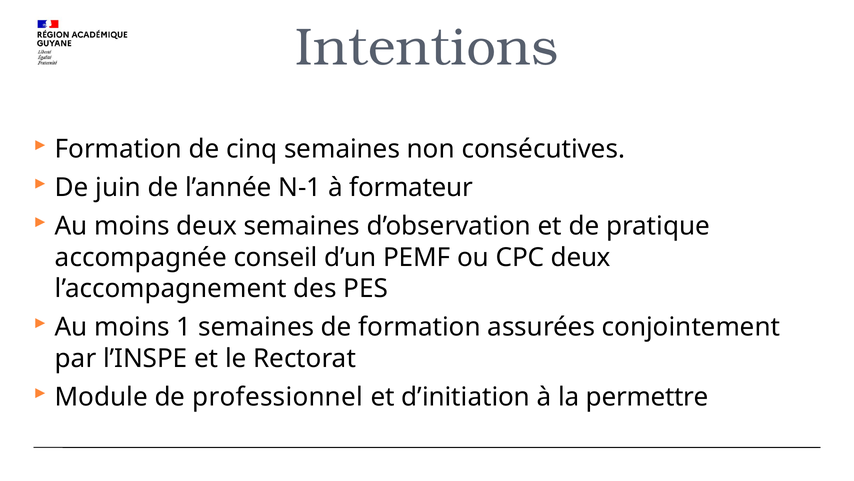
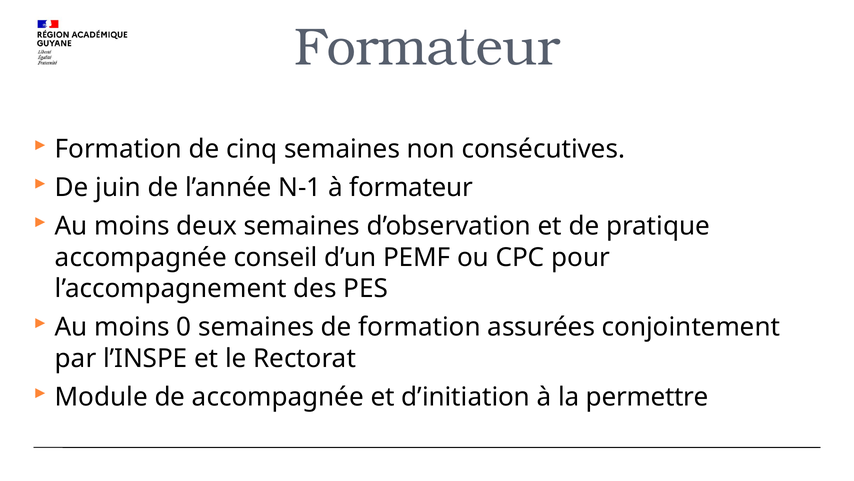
Intentions at (427, 47): Intentions -> Formateur
CPC deux: deux -> pour
1: 1 -> 0
de professionnel: professionnel -> accompagnée
